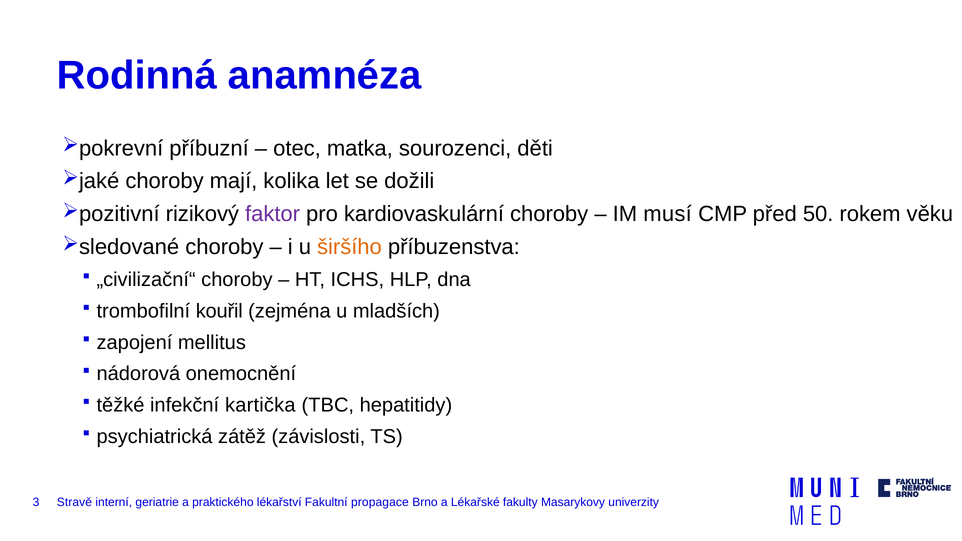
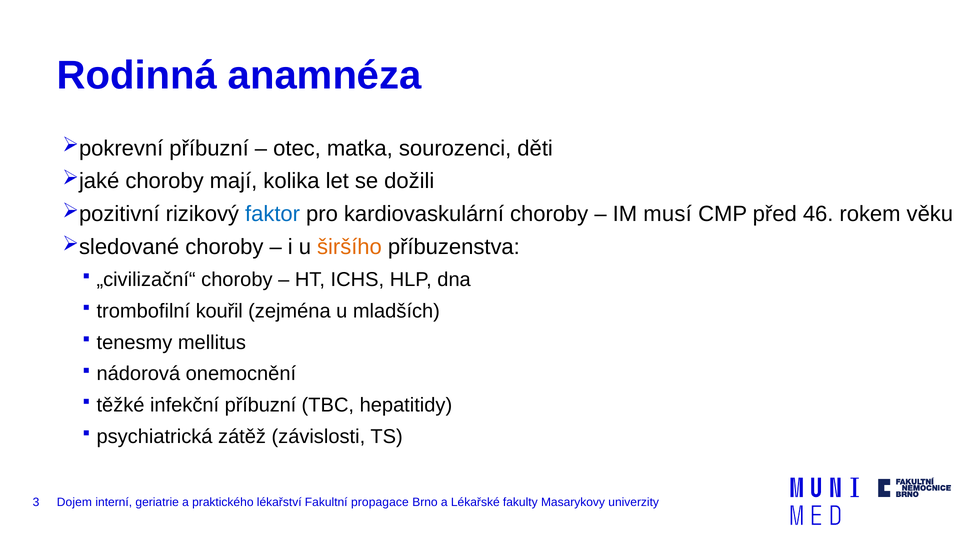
faktor colour: purple -> blue
50: 50 -> 46
zapojení: zapojení -> tenesmy
infekční kartička: kartička -> příbuzní
Stravě: Stravě -> Dojem
